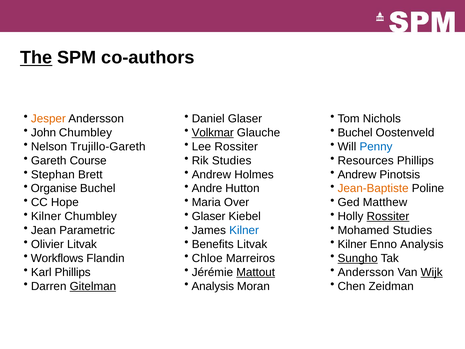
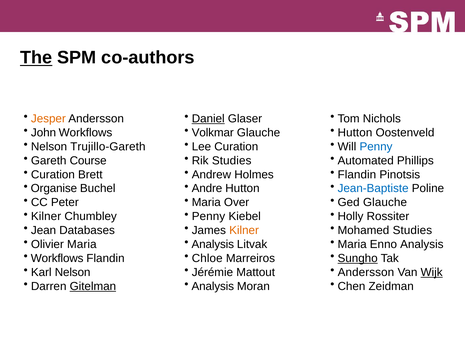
Daniel underline: none -> present
John Chumbley: Chumbley -> Workflows
Volkmar underline: present -> none
Buchel at (355, 133): Buchel -> Hutton
Lee Rossiter: Rossiter -> Curation
Resources: Resources -> Automated
Stephan at (53, 174): Stephan -> Curation
Andrew at (357, 174): Andrew -> Flandin
Jean-Baptiste colour: orange -> blue
Hope: Hope -> Peter
Ged Matthew: Matthew -> Glauche
Glaser at (209, 216): Glaser -> Penny
Rossiter at (388, 216) underline: present -> none
Parametric: Parametric -> Databases
Kilner at (244, 230) colour: blue -> orange
Olivier Litvak: Litvak -> Maria
Benefits at (213, 244): Benefits -> Analysis
Kilner at (352, 244): Kilner -> Maria
Karl Phillips: Phillips -> Nelson
Mattout underline: present -> none
